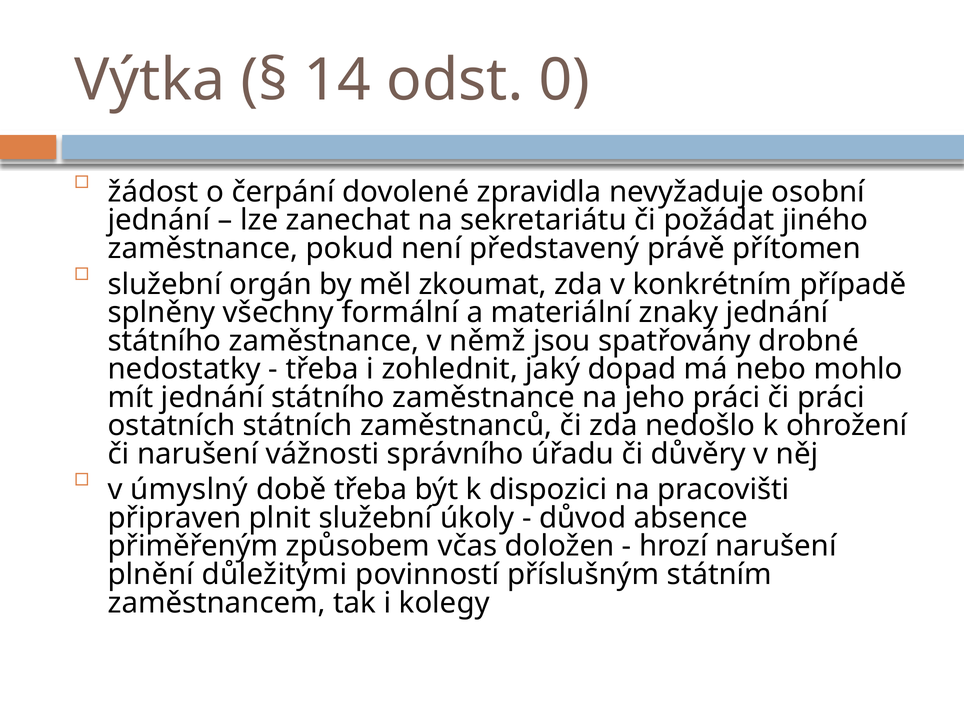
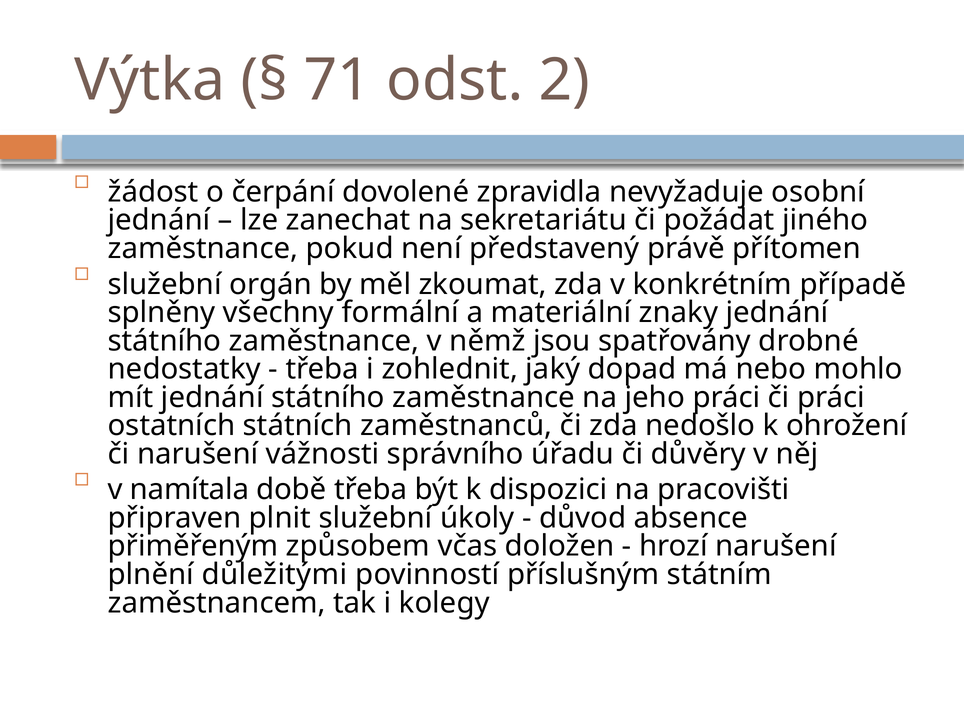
14: 14 -> 71
0: 0 -> 2
úmyslný: úmyslný -> namítala
